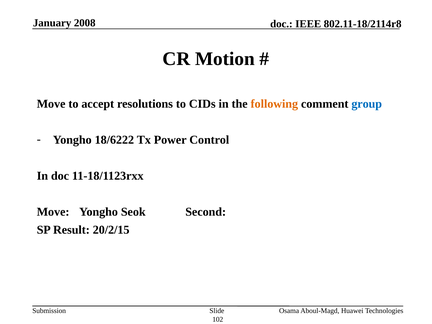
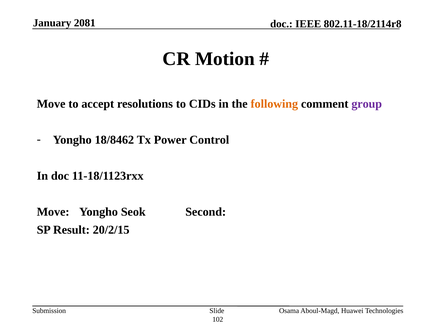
2008: 2008 -> 2081
group colour: blue -> purple
18/6222: 18/6222 -> 18/8462
